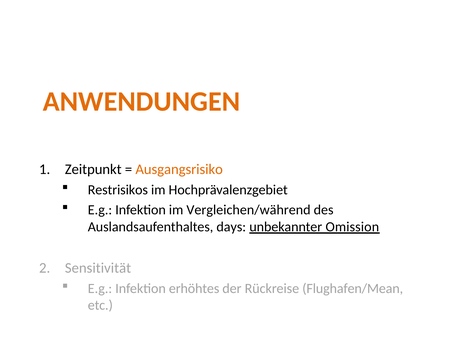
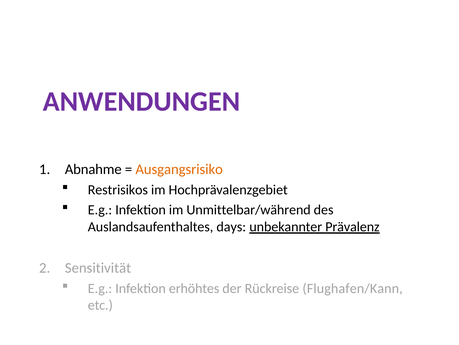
ANWENDUNGEN colour: orange -> purple
Zeitpunkt: Zeitpunkt -> Abnahme
Vergleichen/während: Vergleichen/während -> Unmittelbar/während
Omission: Omission -> Prävalenz
Flughafen/Mean: Flughafen/Mean -> Flughafen/Kann
